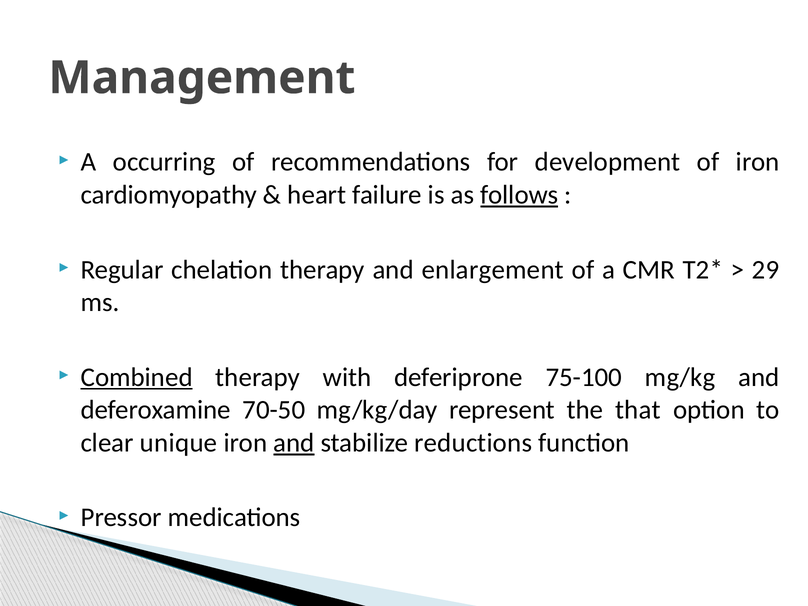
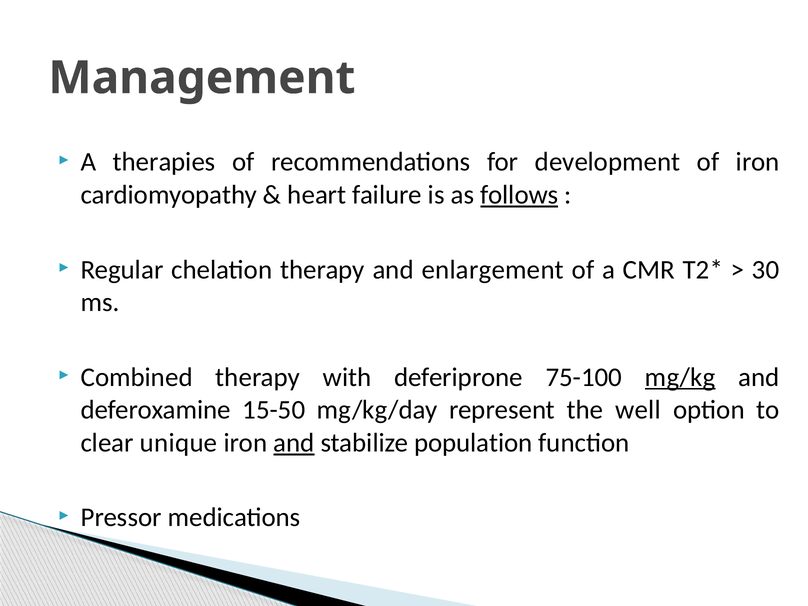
occurring: occurring -> therapies
29: 29 -> 30
Combined underline: present -> none
mg/kg underline: none -> present
70-50: 70-50 -> 15-50
that: that -> well
reductions: reductions -> population
